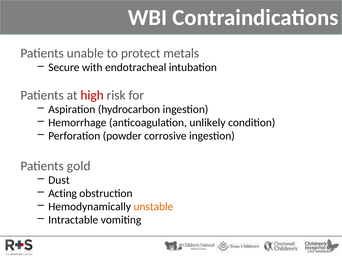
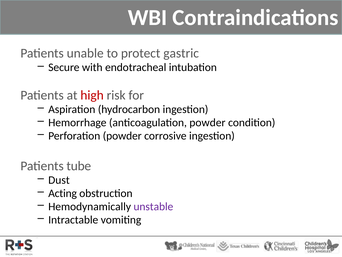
metals: metals -> gastric
anticoagulation unlikely: unlikely -> powder
gold: gold -> tube
unstable colour: orange -> purple
